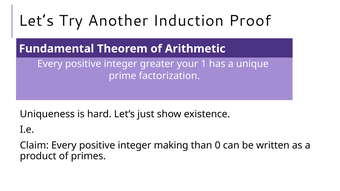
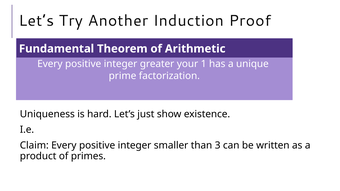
making: making -> smaller
0: 0 -> 3
